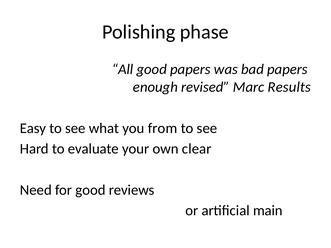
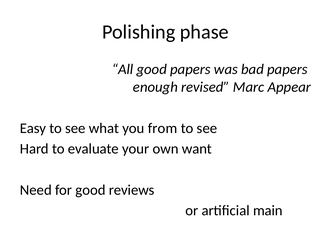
Results: Results -> Appear
clear: clear -> want
